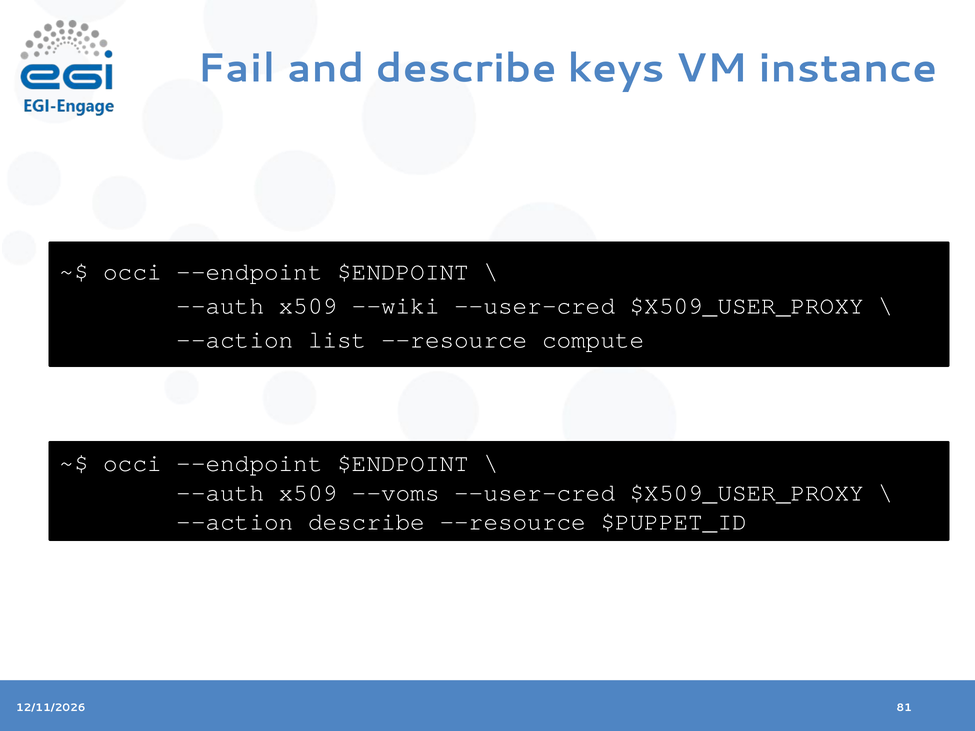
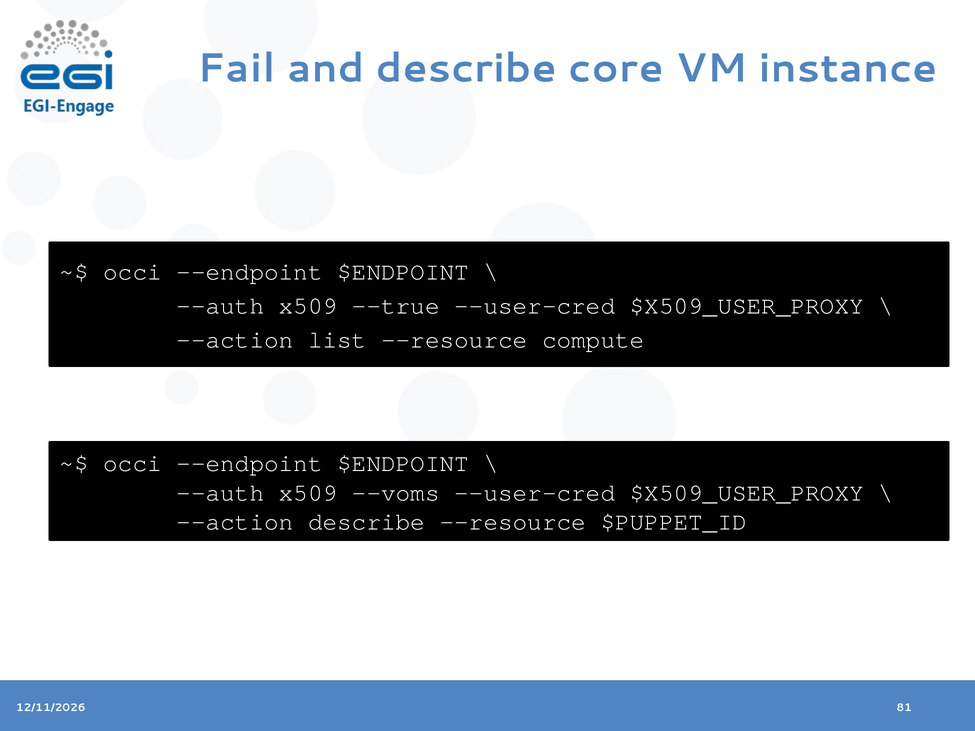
keys: keys -> core
--wiki: --wiki -> --true
